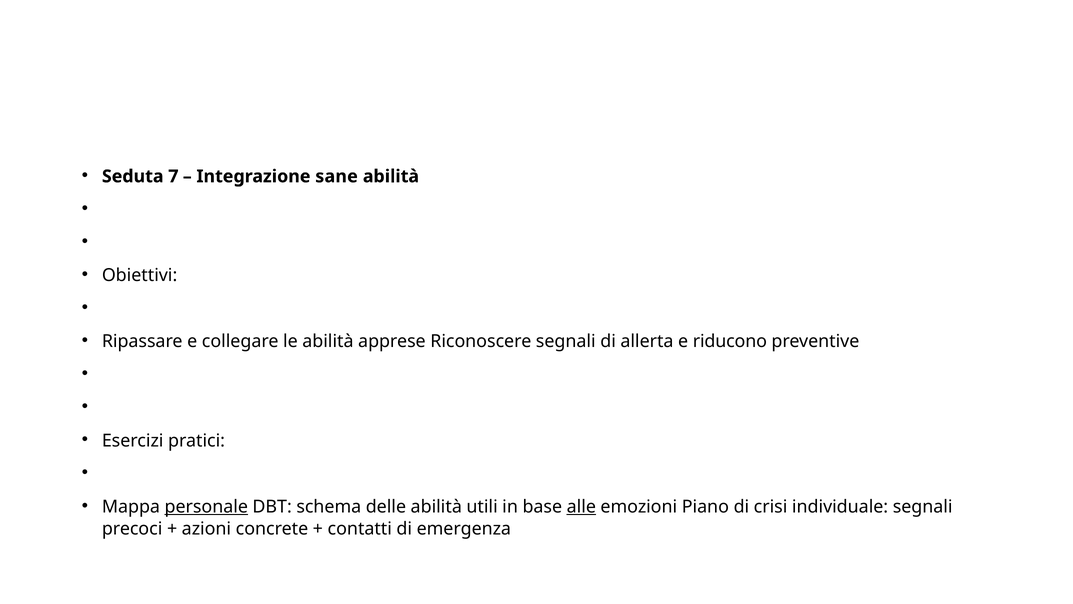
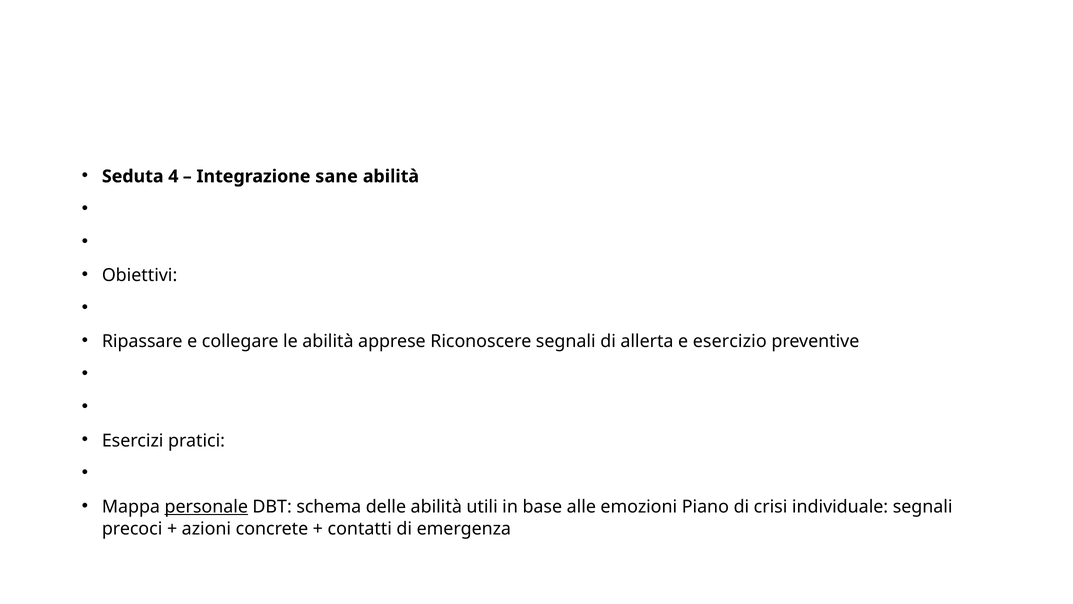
7: 7 -> 4
riducono: riducono -> esercizio
alle underline: present -> none
